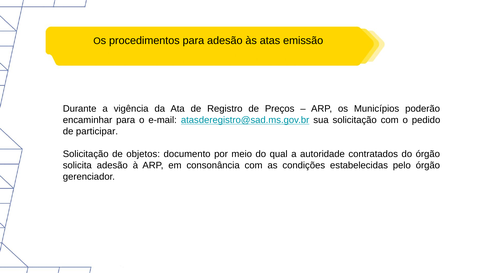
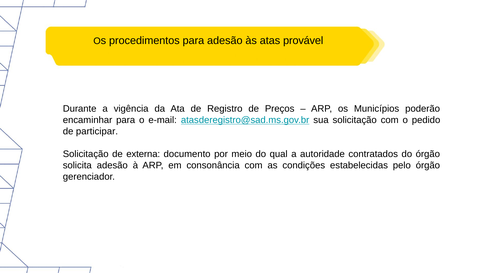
emissão: emissão -> provável
objetos: objetos -> externa
